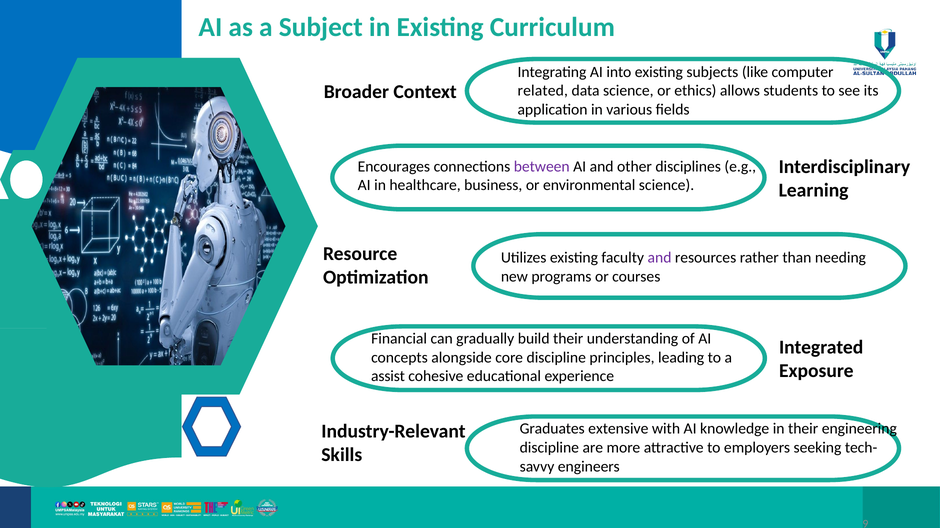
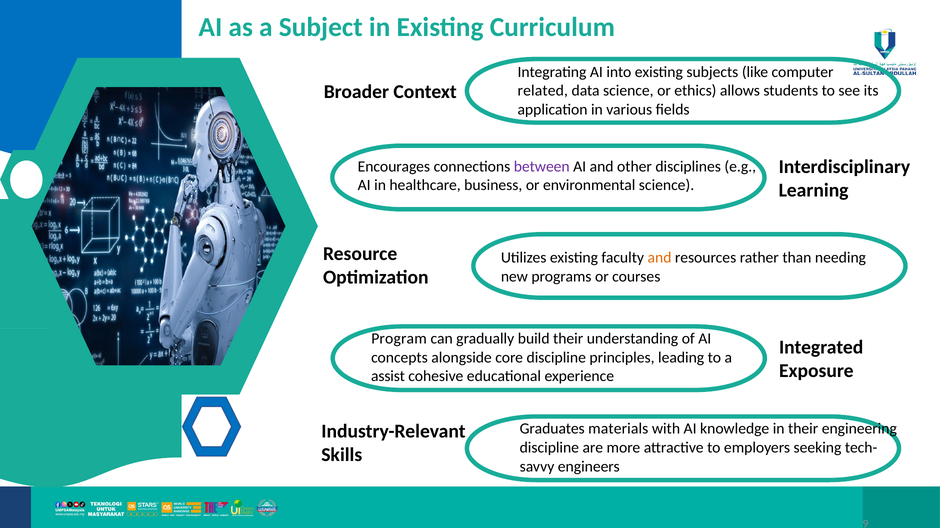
and at (660, 258) colour: purple -> orange
Financial: Financial -> Program
extensive: extensive -> materials
